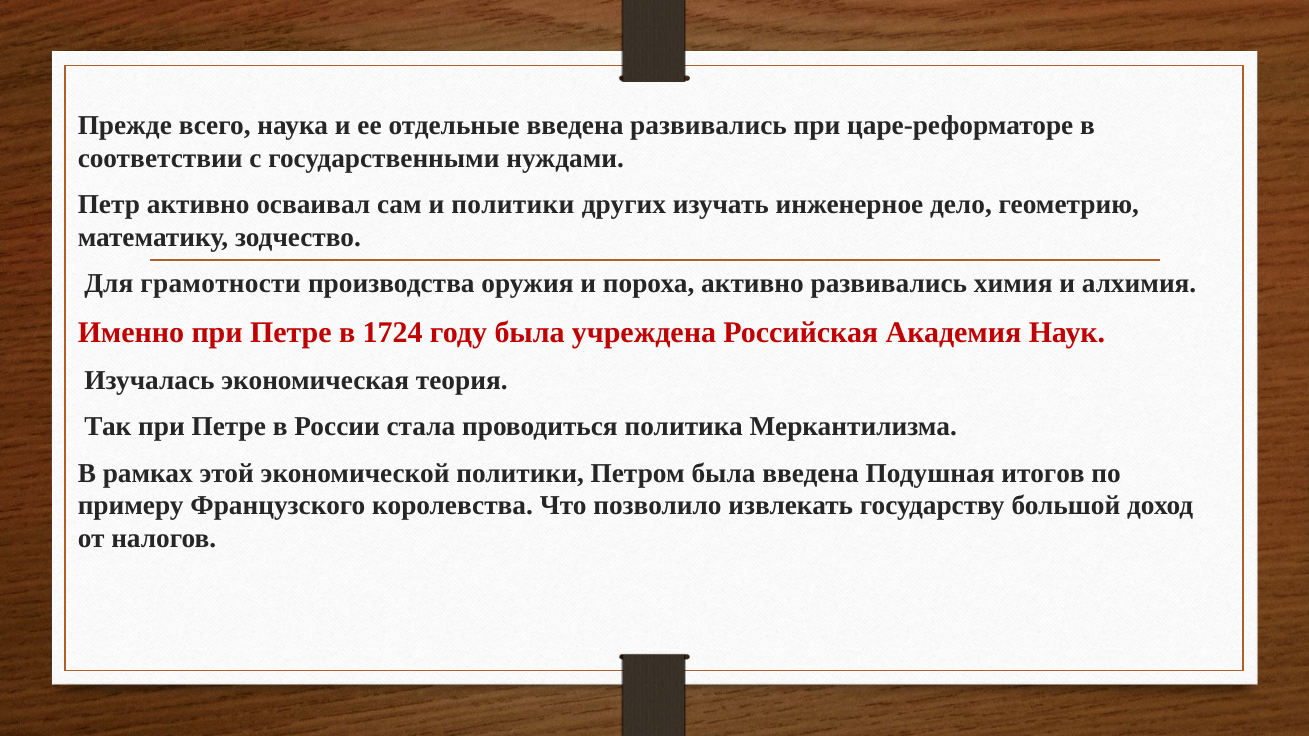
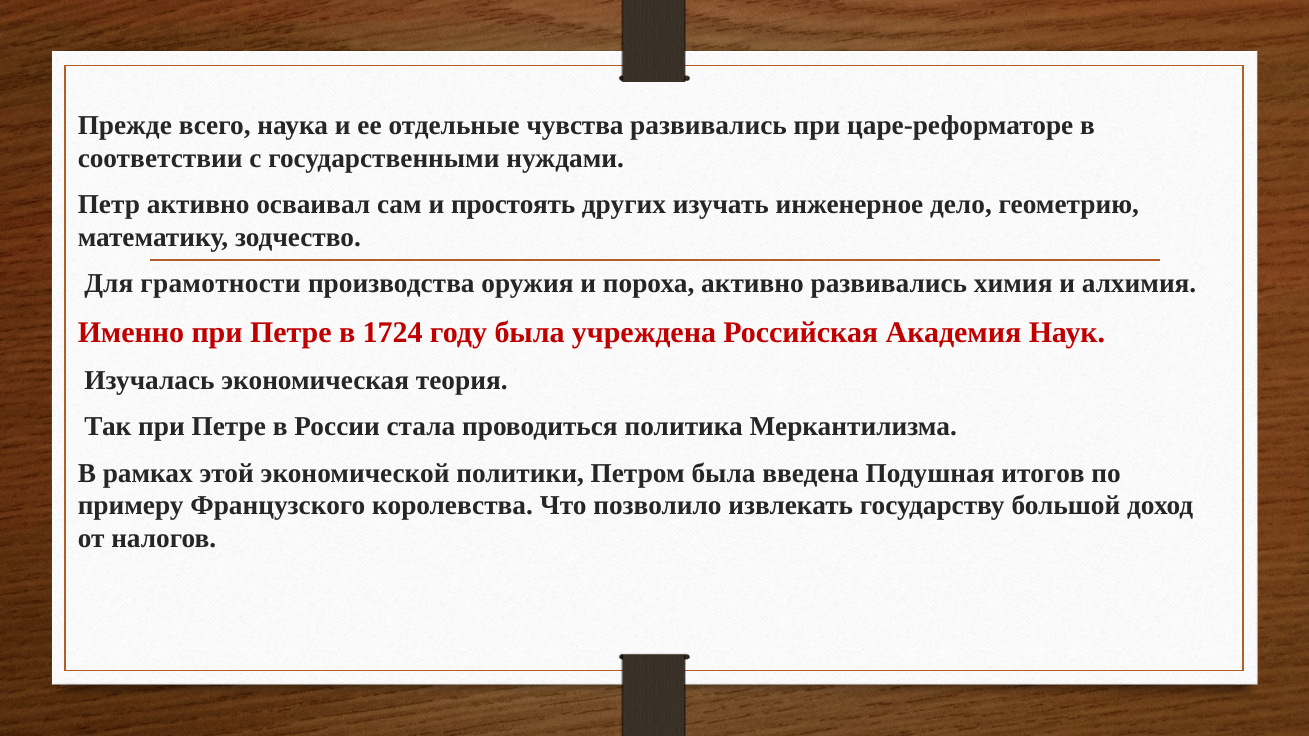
отдельные введена: введена -> чувства
и политики: политики -> простоять
